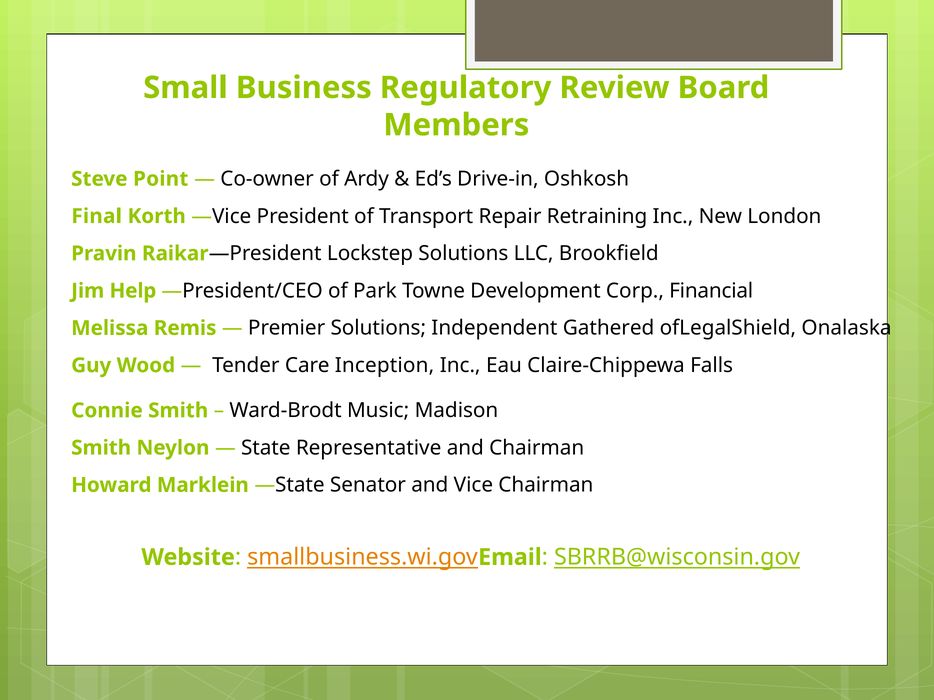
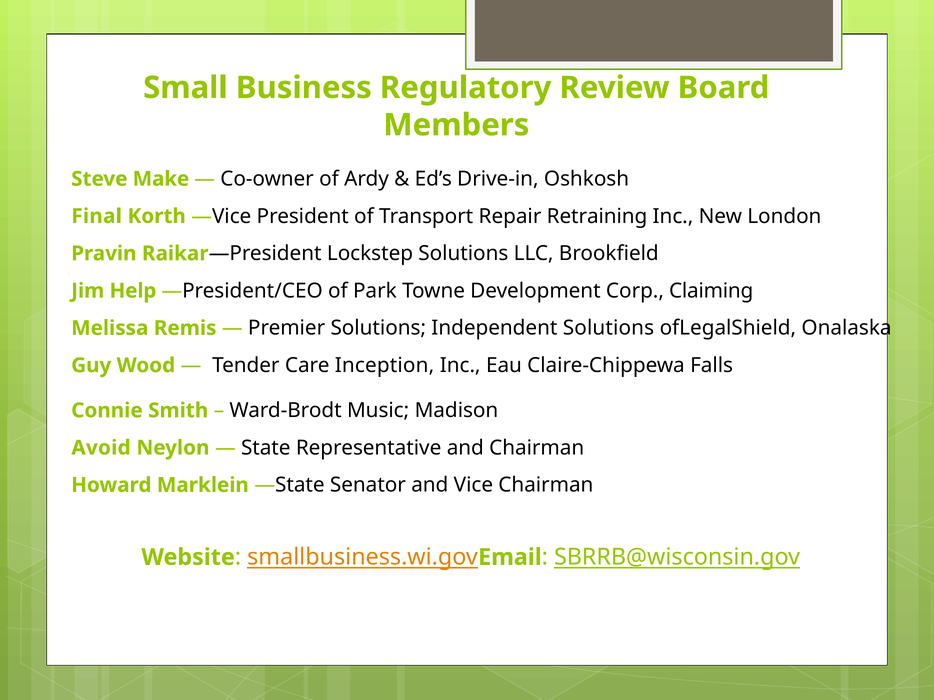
Point: Point -> Make
Financial: Financial -> Claiming
Independent Gathered: Gathered -> Solutions
Smith at (101, 448): Smith -> Avoid
